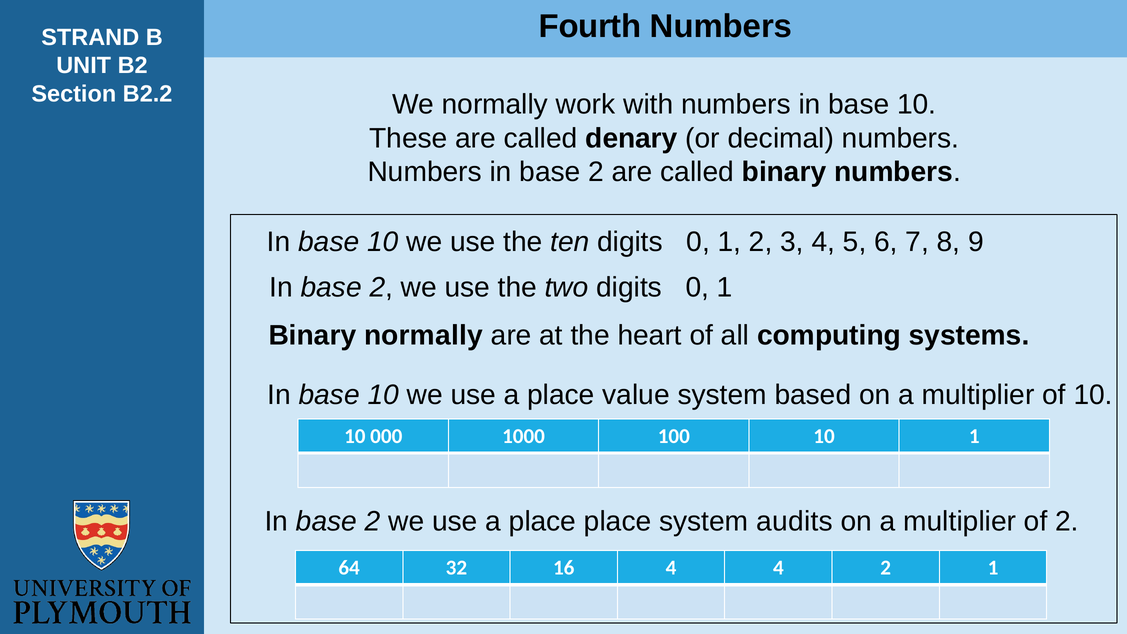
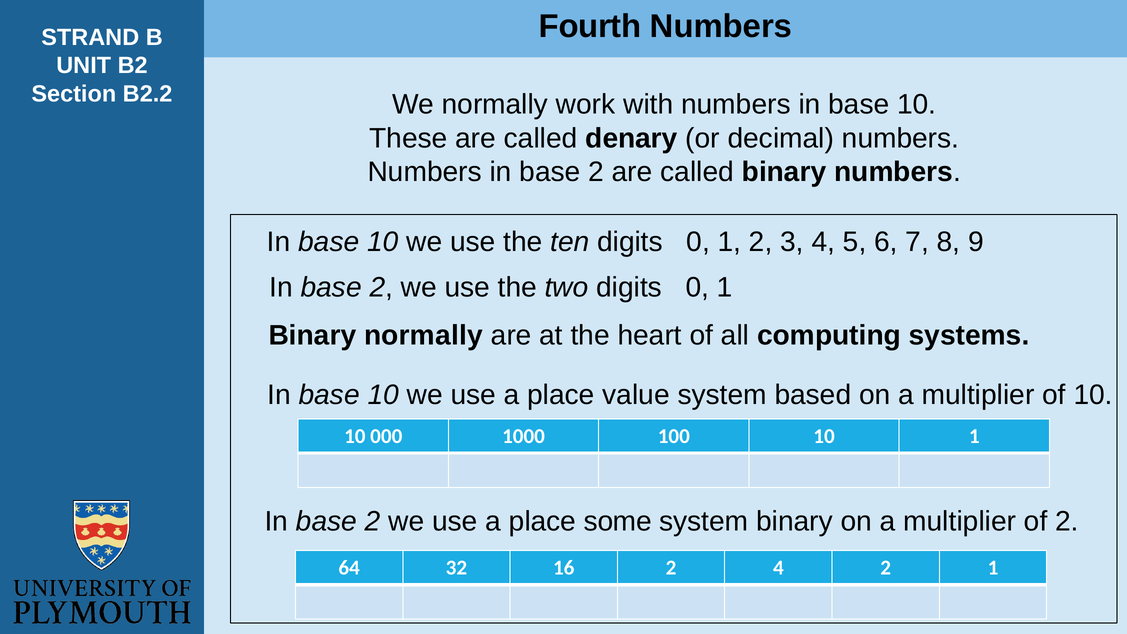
place place: place -> some
system audits: audits -> binary
16 4: 4 -> 2
